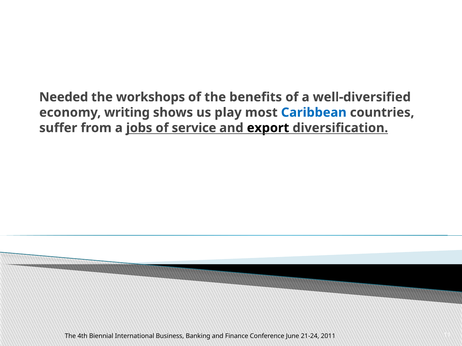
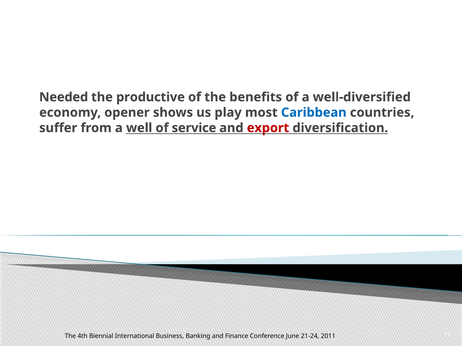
workshops: workshops -> productive
writing: writing -> opener
jobs: jobs -> well
export colour: black -> red
